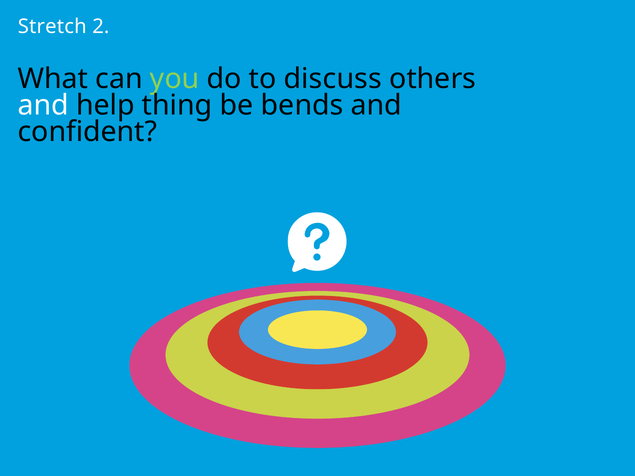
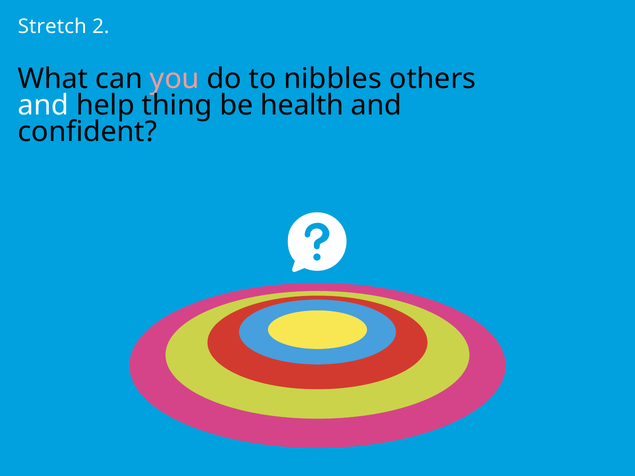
you colour: light green -> pink
discuss: discuss -> nibbles
bends: bends -> health
